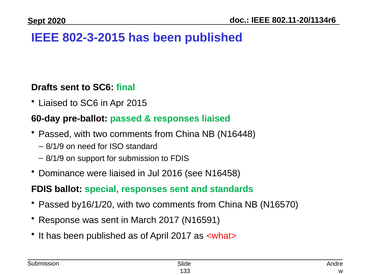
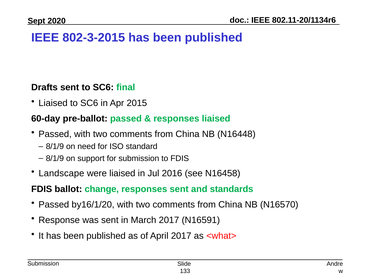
Dominance: Dominance -> Landscape
special: special -> change
